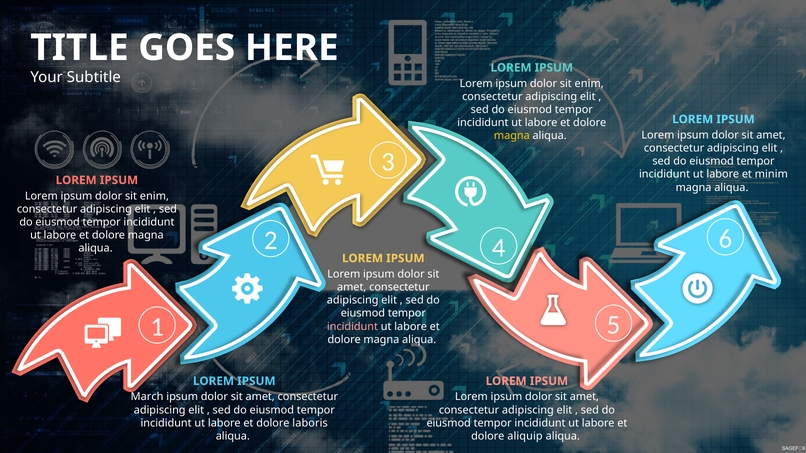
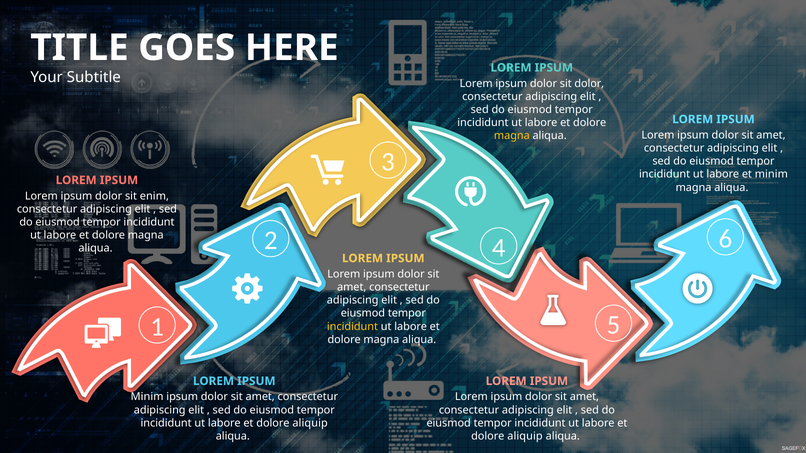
enim at (589, 83): enim -> dolor
incididunt at (352, 327) colour: pink -> yellow
March at (147, 397): March -> Minim
laboris at (310, 423): laboris -> aliquip
